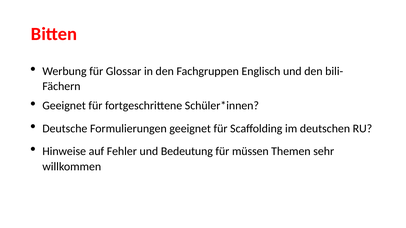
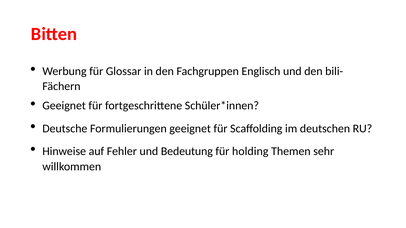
müssen: müssen -> holding
